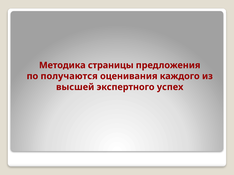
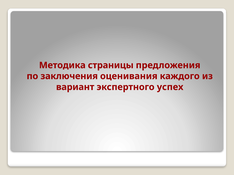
получаются: получаются -> заключения
высшей: высшей -> вариант
